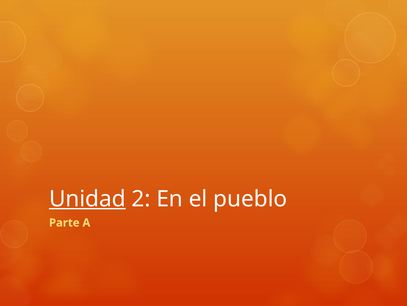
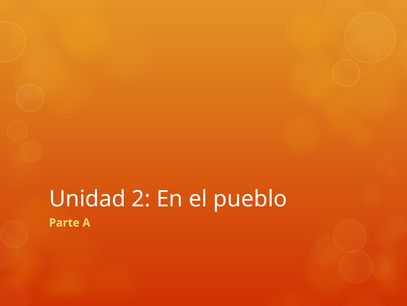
Unidad underline: present -> none
